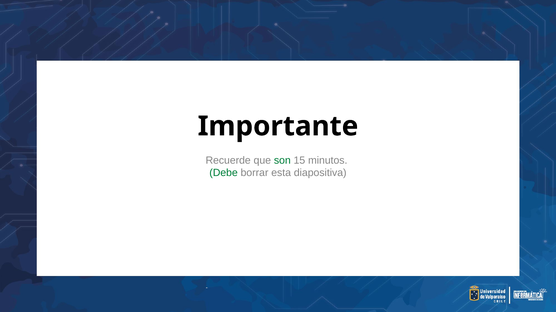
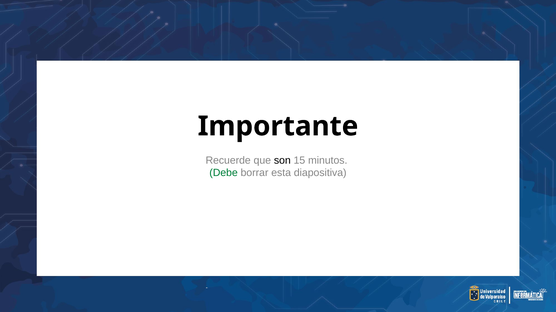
son colour: green -> black
